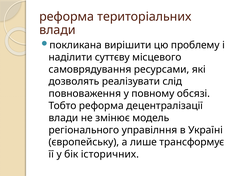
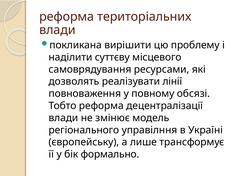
слід: слід -> лінії
історичних: історичних -> формально
